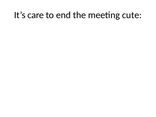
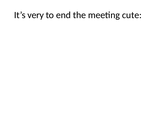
care: care -> very
